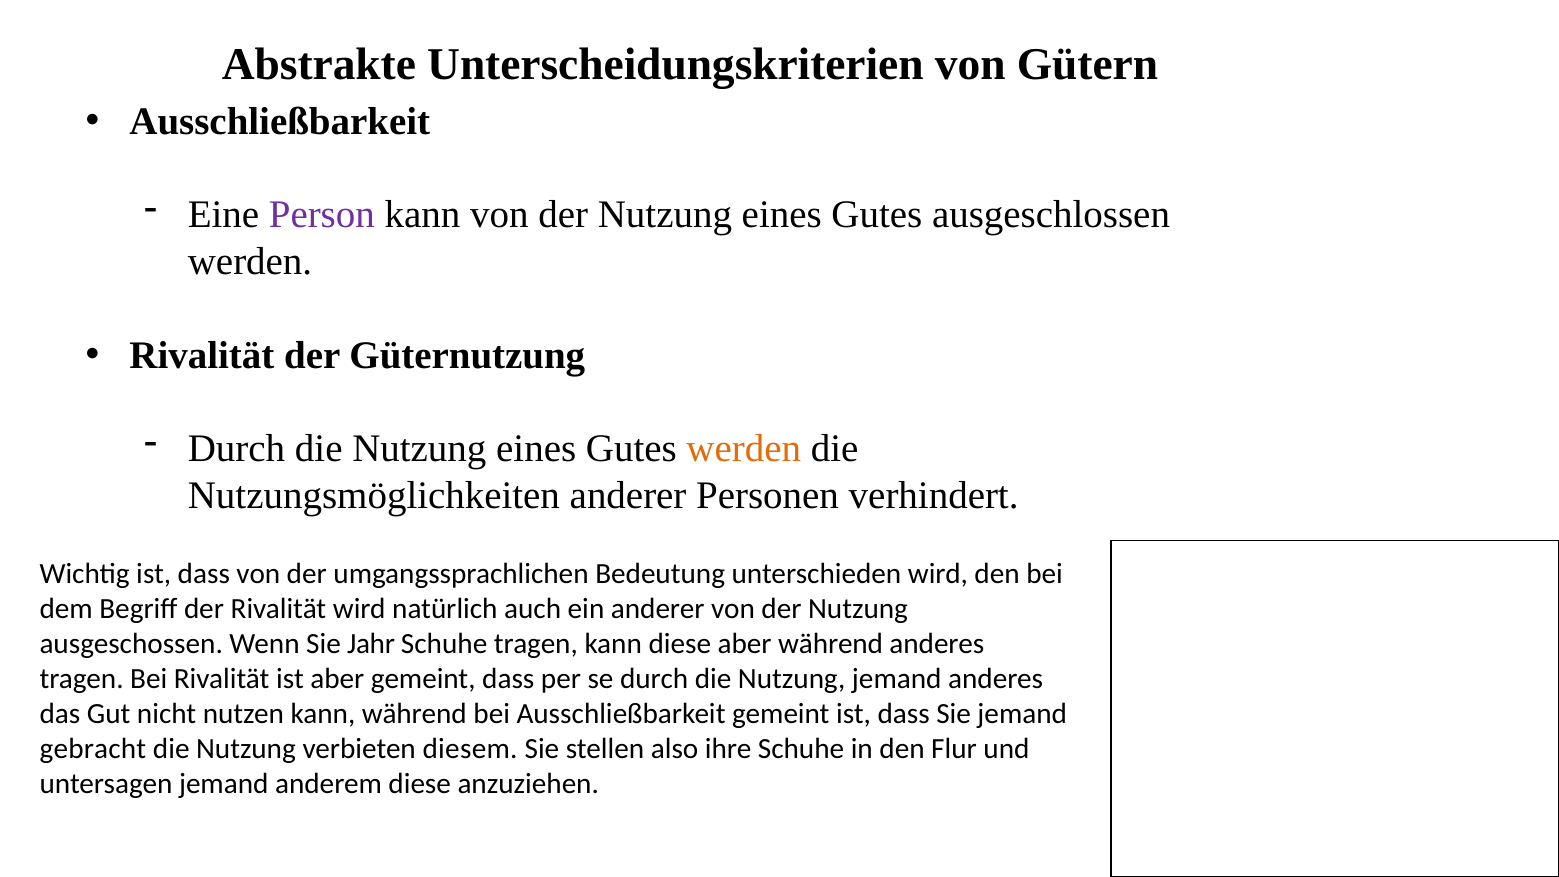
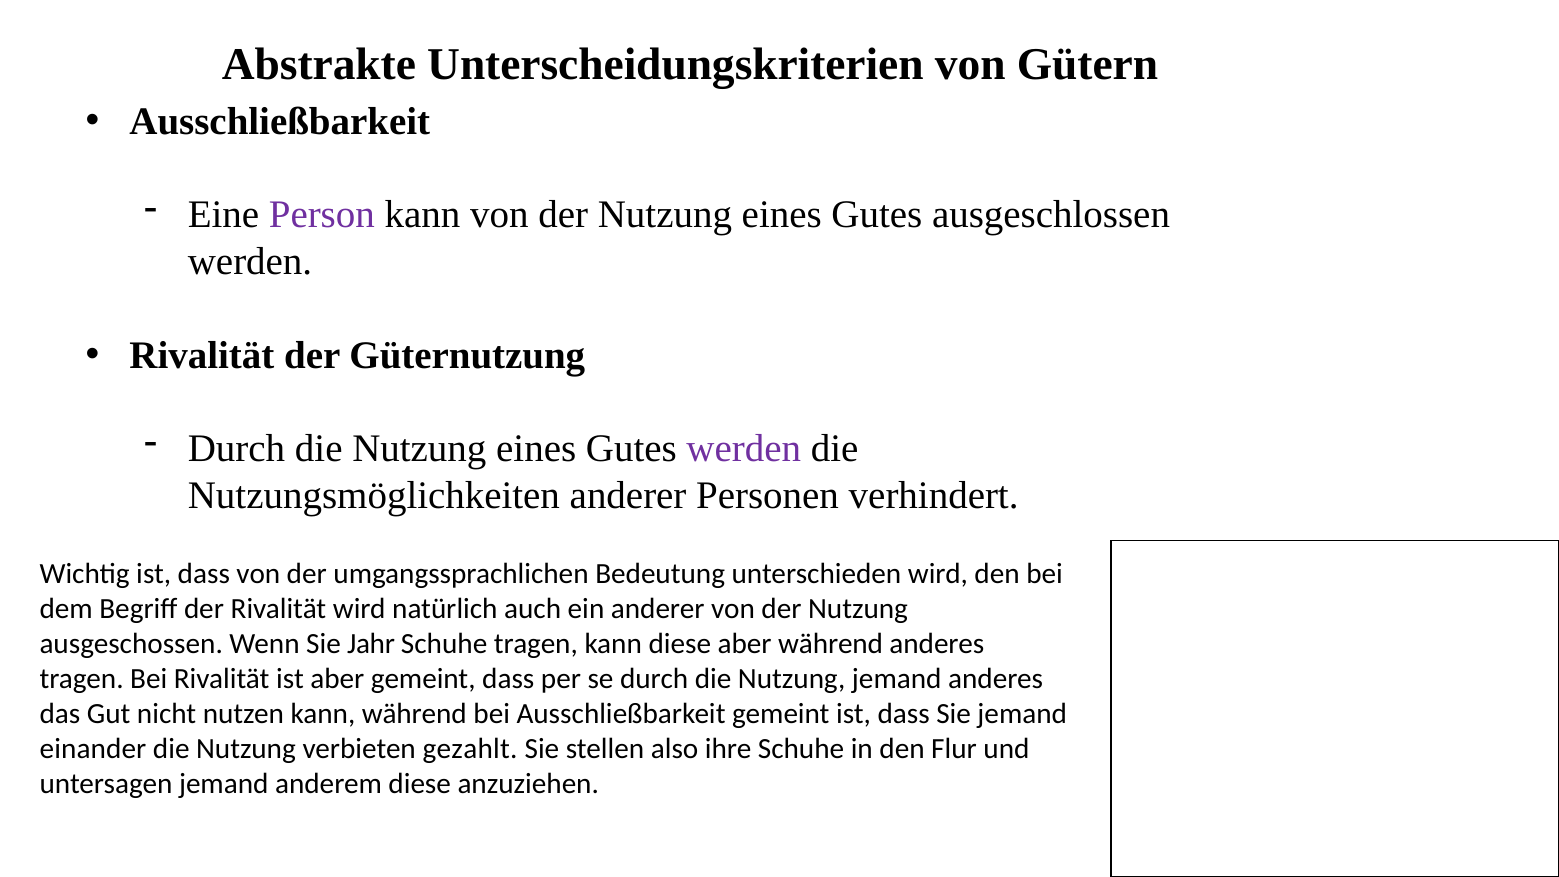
werden at (744, 449) colour: orange -> purple
gebracht: gebracht -> einander
diesem: diesem -> gezahlt
